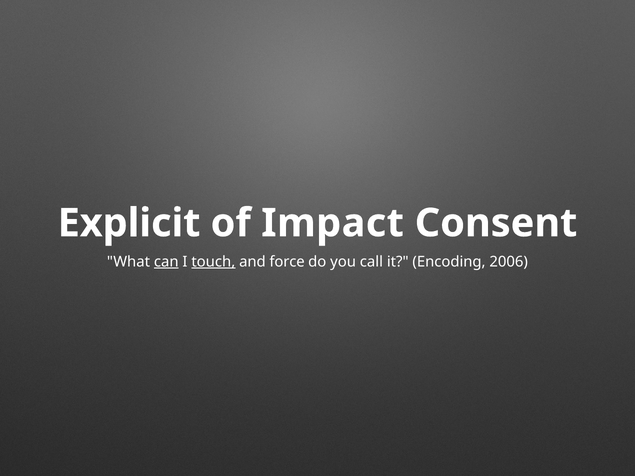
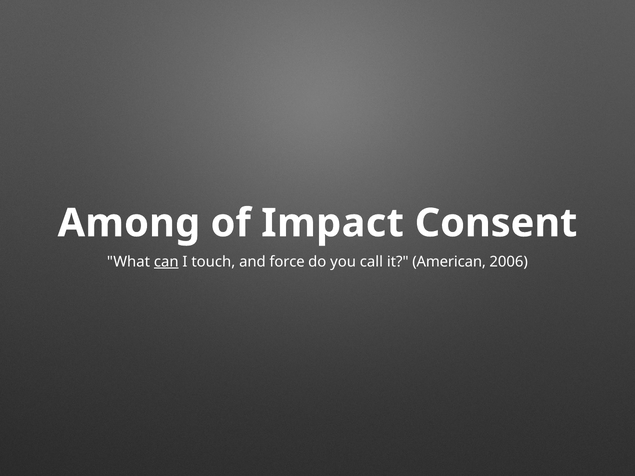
Explicit: Explicit -> Among
touch underline: present -> none
Encoding: Encoding -> American
